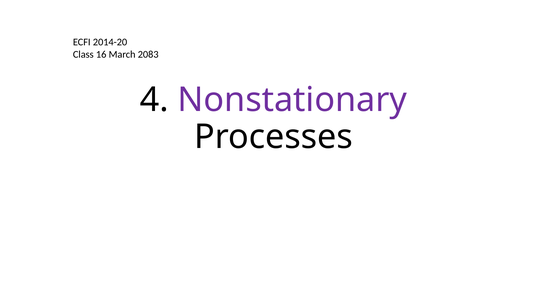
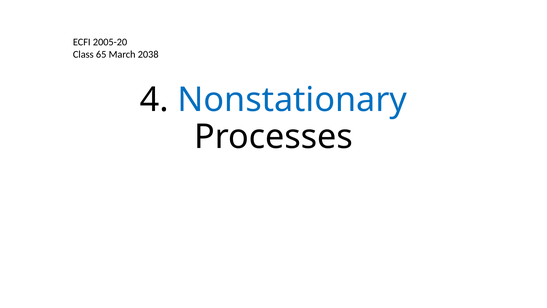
2014-20: 2014-20 -> 2005-20
16: 16 -> 65
2083: 2083 -> 2038
Nonstationary colour: purple -> blue
